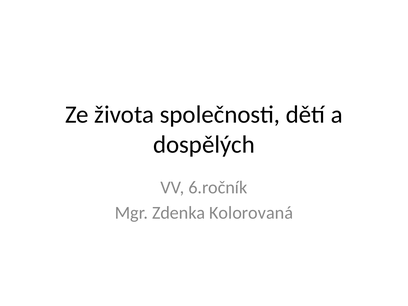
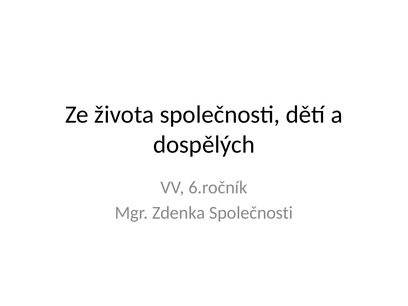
Zdenka Kolorovaná: Kolorovaná -> Společnosti
